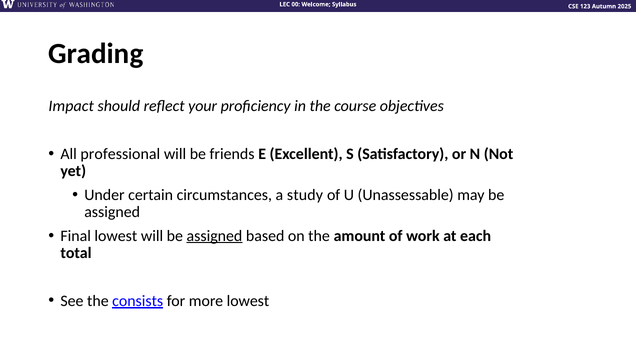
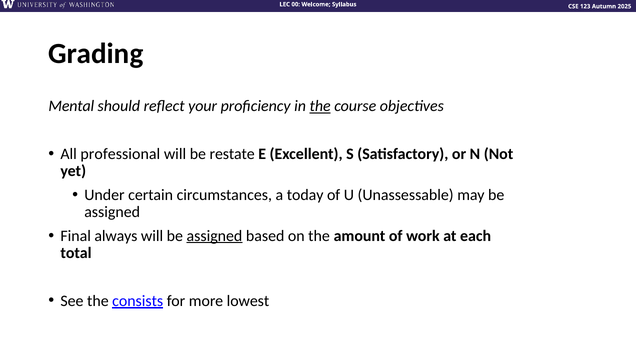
Impact: Impact -> Mental
the at (320, 106) underline: none -> present
friends: friends -> restate
study: study -> today
Final lowest: lowest -> always
